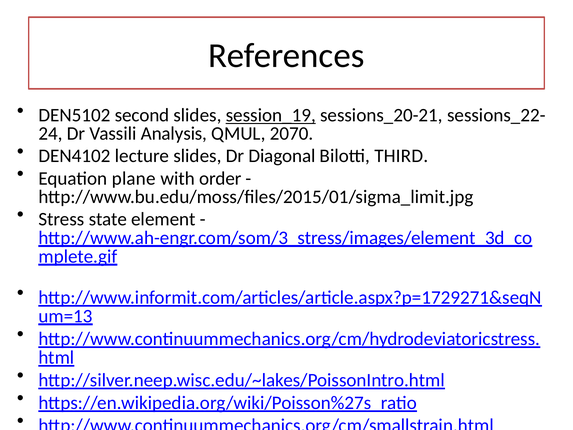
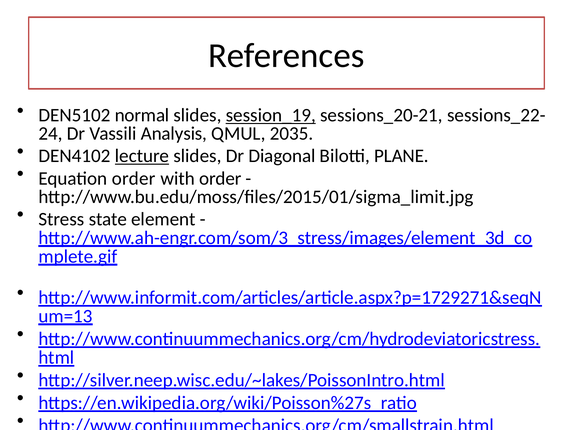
second: second -> normal
2070: 2070 -> 2035
lecture underline: none -> present
THIRD: THIRD -> PLANE
Equation plane: plane -> order
